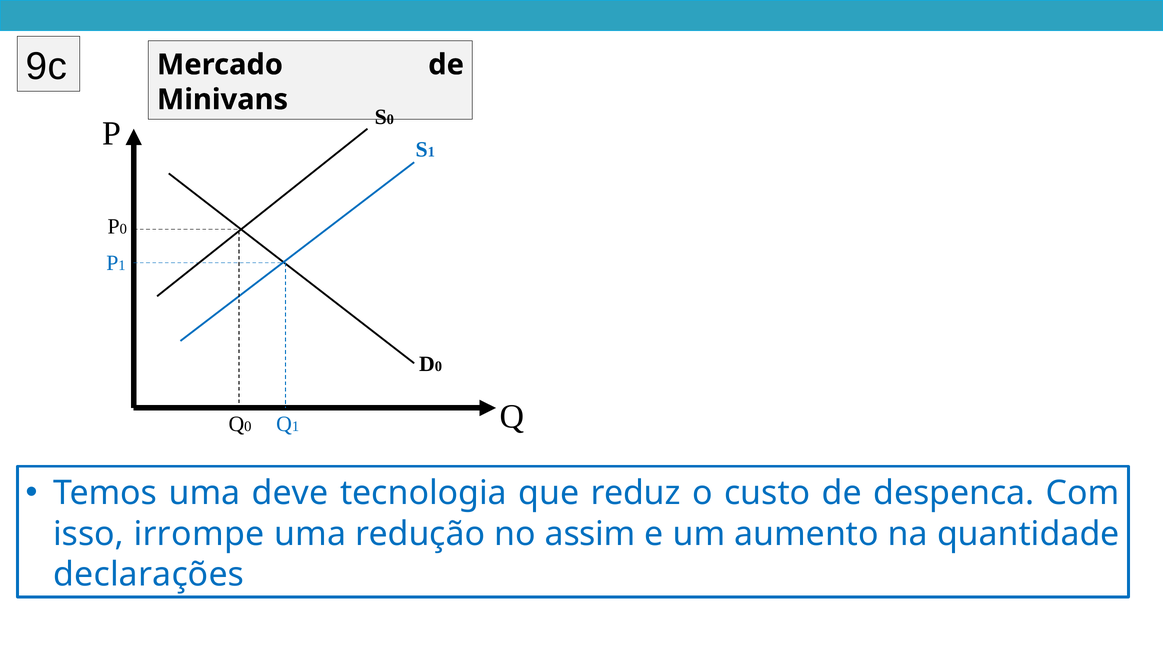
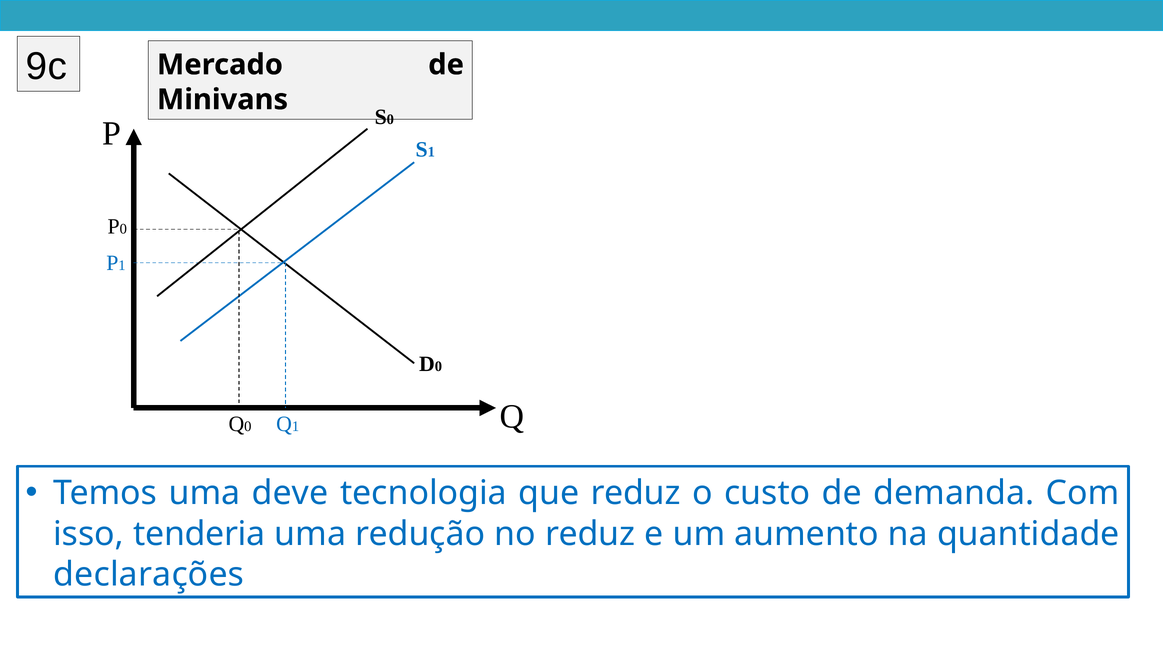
despenca: despenca -> demanda
irrompe: irrompe -> tenderia
no assim: assim -> reduz
